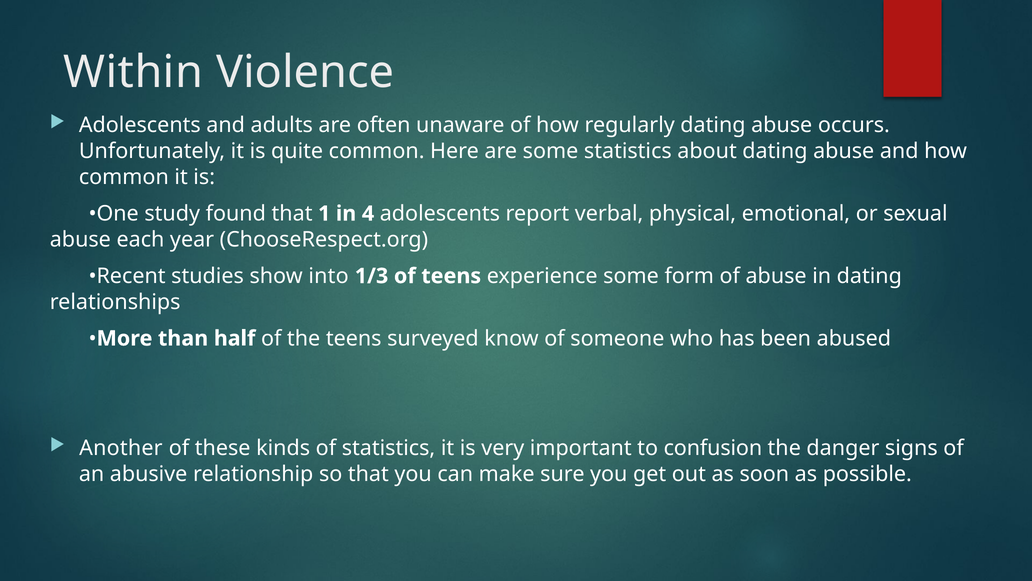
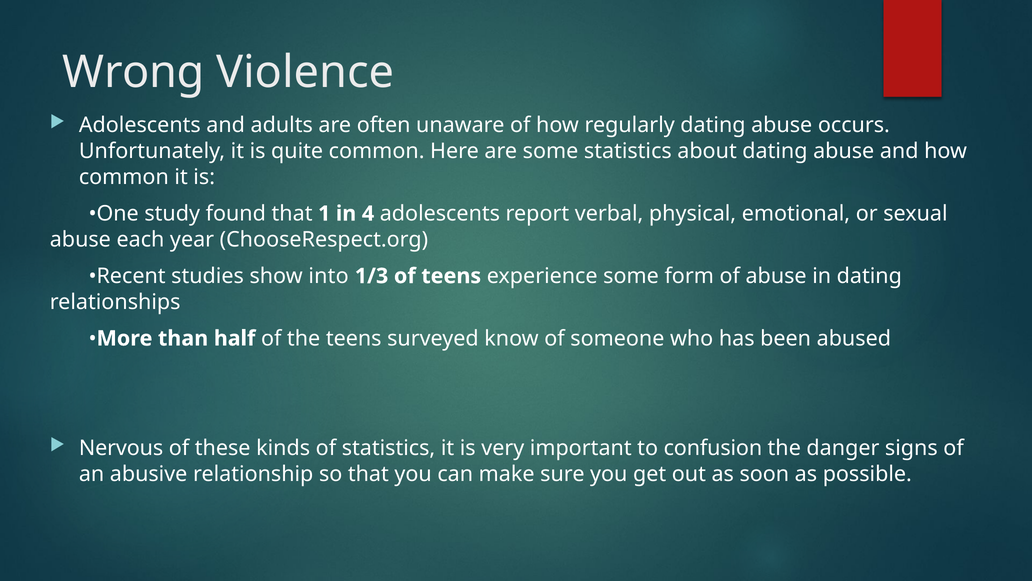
Within: Within -> Wrong
Another: Another -> Nervous
